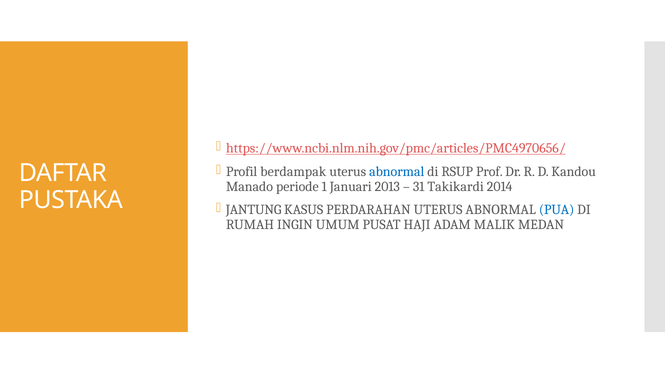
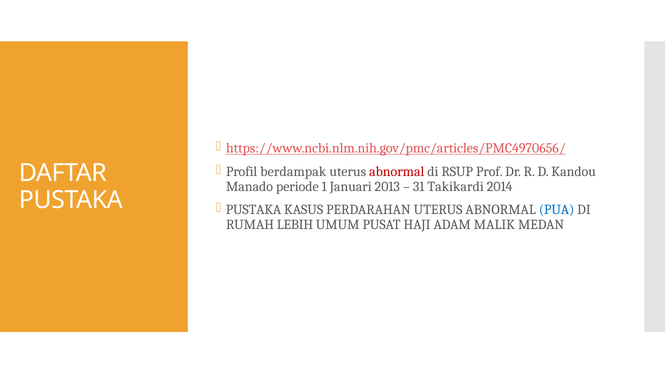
abnormal at (397, 172) colour: blue -> red
JANTUNG at (254, 210): JANTUNG -> PUSTAKA
INGIN: INGIN -> LEBIH
